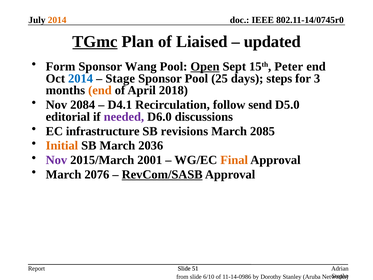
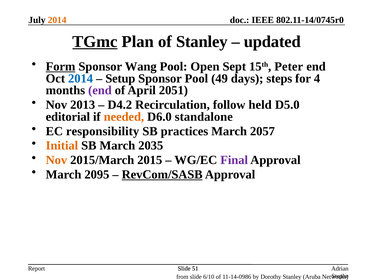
of Liaised: Liaised -> Stanley
Form underline: none -> present
Open underline: present -> none
Stage: Stage -> Setup
25: 25 -> 49
3: 3 -> 4
end at (100, 90) colour: orange -> purple
2018: 2018 -> 2051
2084: 2084 -> 2013
D4.1: D4.1 -> D4.2
send: send -> held
needed colour: purple -> orange
discussions: discussions -> standalone
infrastructure: infrastructure -> responsibility
revisions: revisions -> practices
2085: 2085 -> 2057
2036: 2036 -> 2035
Nov at (56, 160) colour: purple -> orange
2001: 2001 -> 2015
Final colour: orange -> purple
2076: 2076 -> 2095
